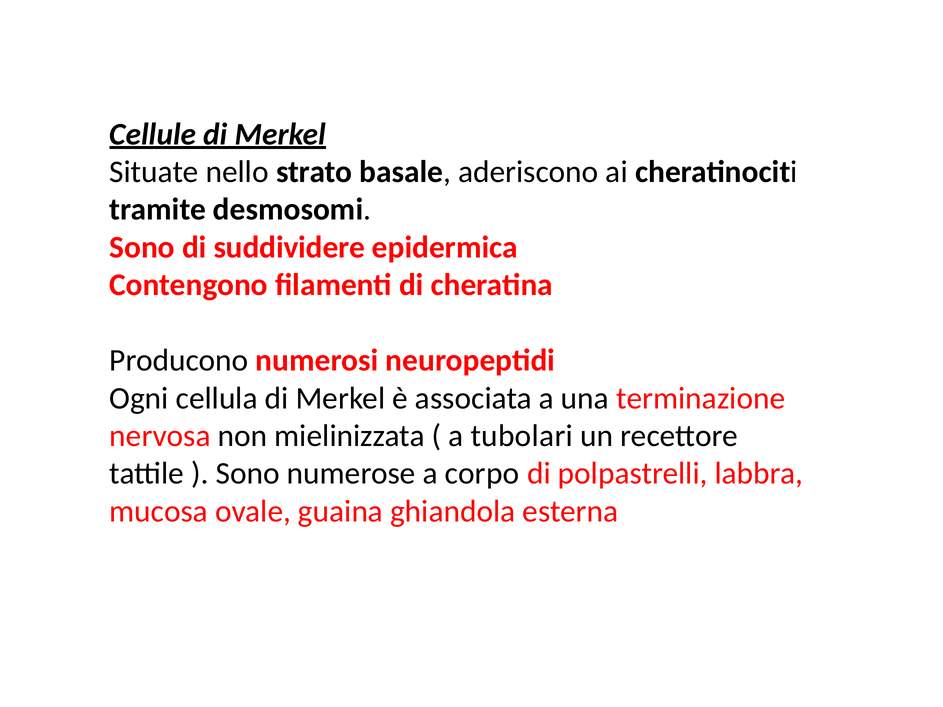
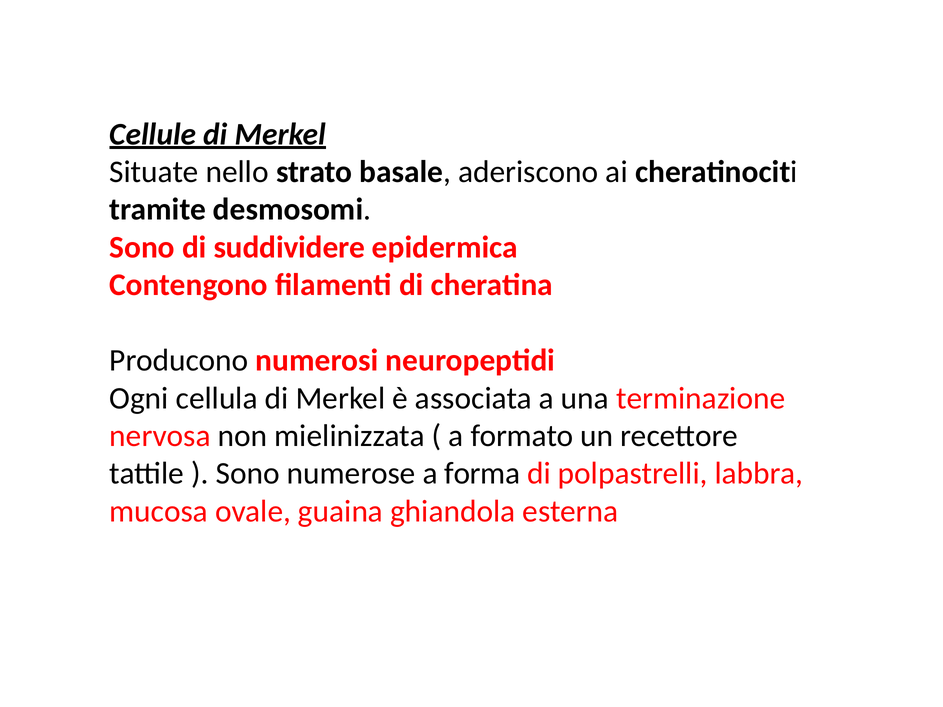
tubolari: tubolari -> formato
corpo: corpo -> forma
